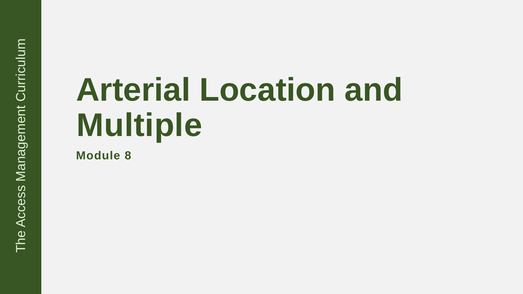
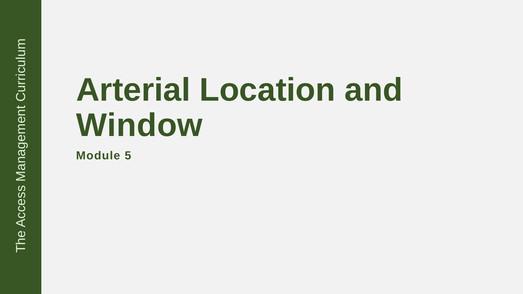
Multiple: Multiple -> Window
8: 8 -> 5
